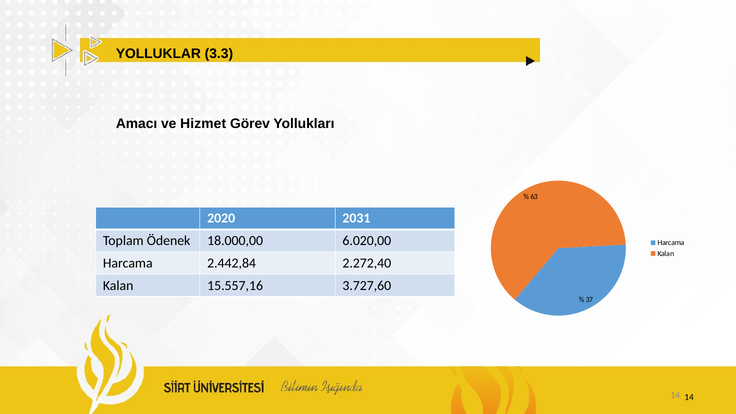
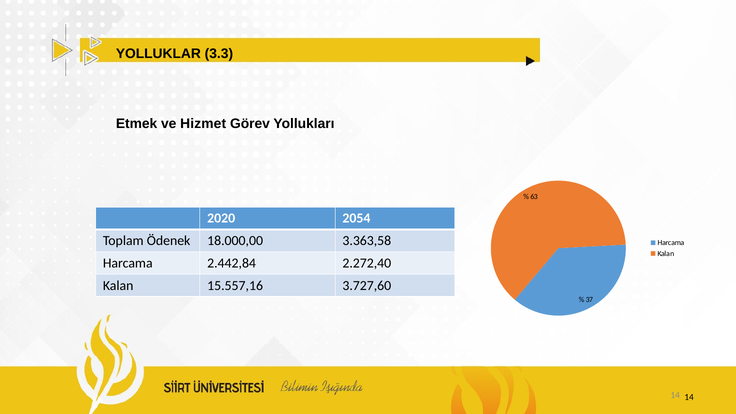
Amacı: Amacı -> Etmek
2031: 2031 -> 2054
6.020,00: 6.020,00 -> 3.363,58
